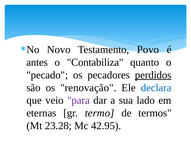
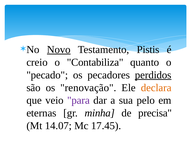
Novo underline: none -> present
Povo: Povo -> Pistis
antes: antes -> creio
declara colour: blue -> orange
lado: lado -> pelo
termo: termo -> minha
termos: termos -> precisa
23.28: 23.28 -> 14.07
42.95: 42.95 -> 17.45
